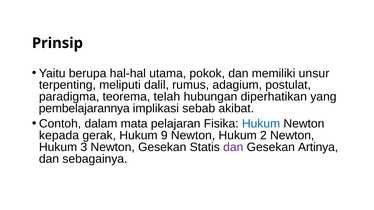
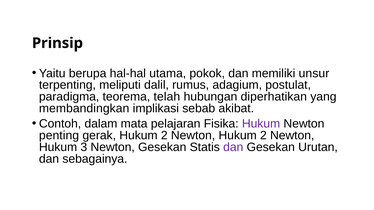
pembelajarannya: pembelajarannya -> membandingkan
Hukum at (261, 124) colour: blue -> purple
kepada: kepada -> penting
gerak Hukum 9: 9 -> 2
Artinya: Artinya -> Urutan
